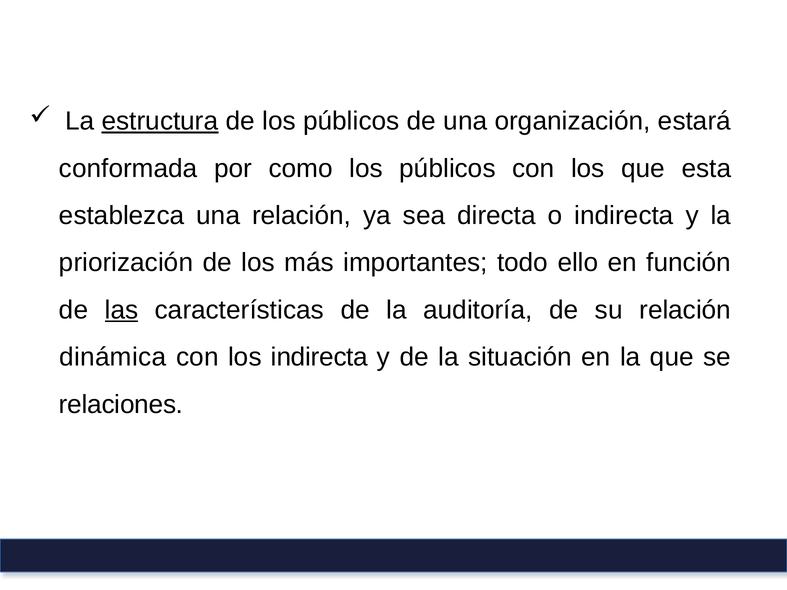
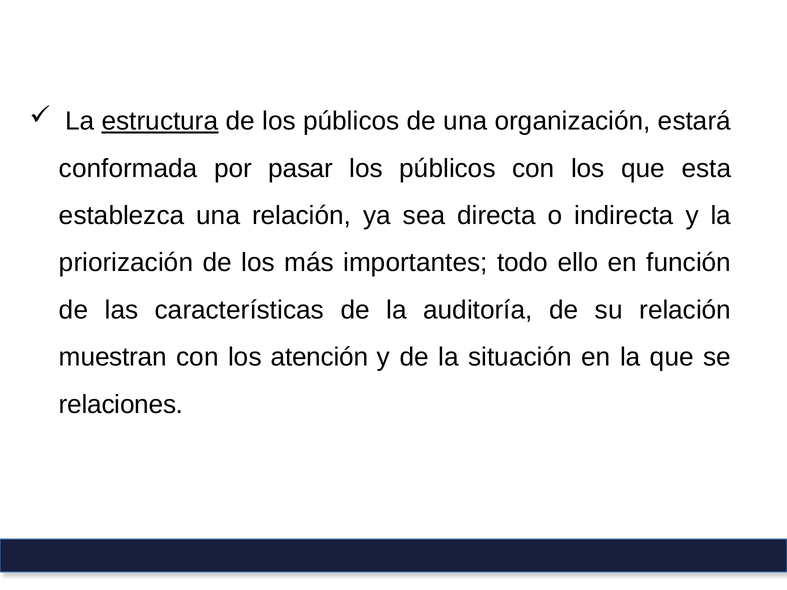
como: como -> pasar
las underline: present -> none
dinámica: dinámica -> muestran
los indirecta: indirecta -> atención
